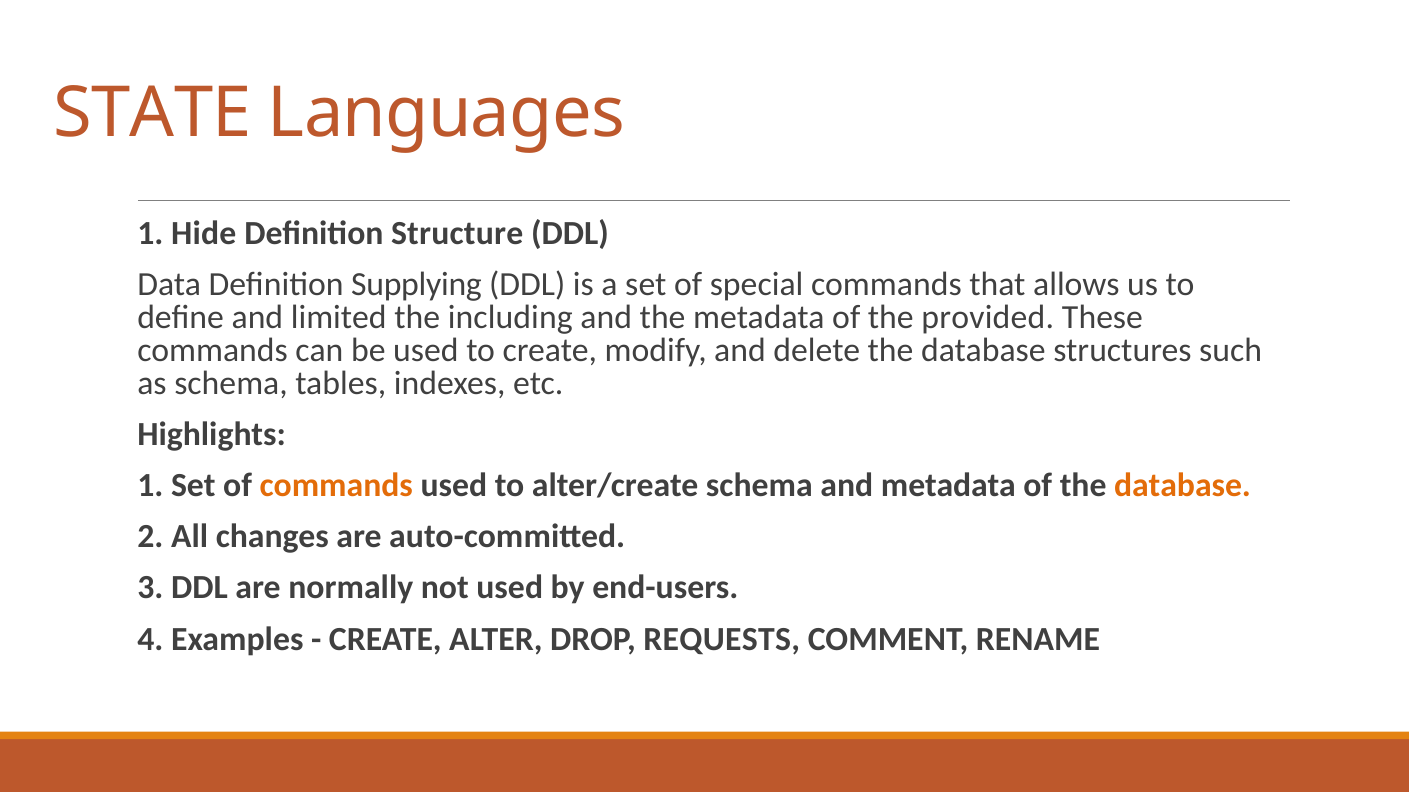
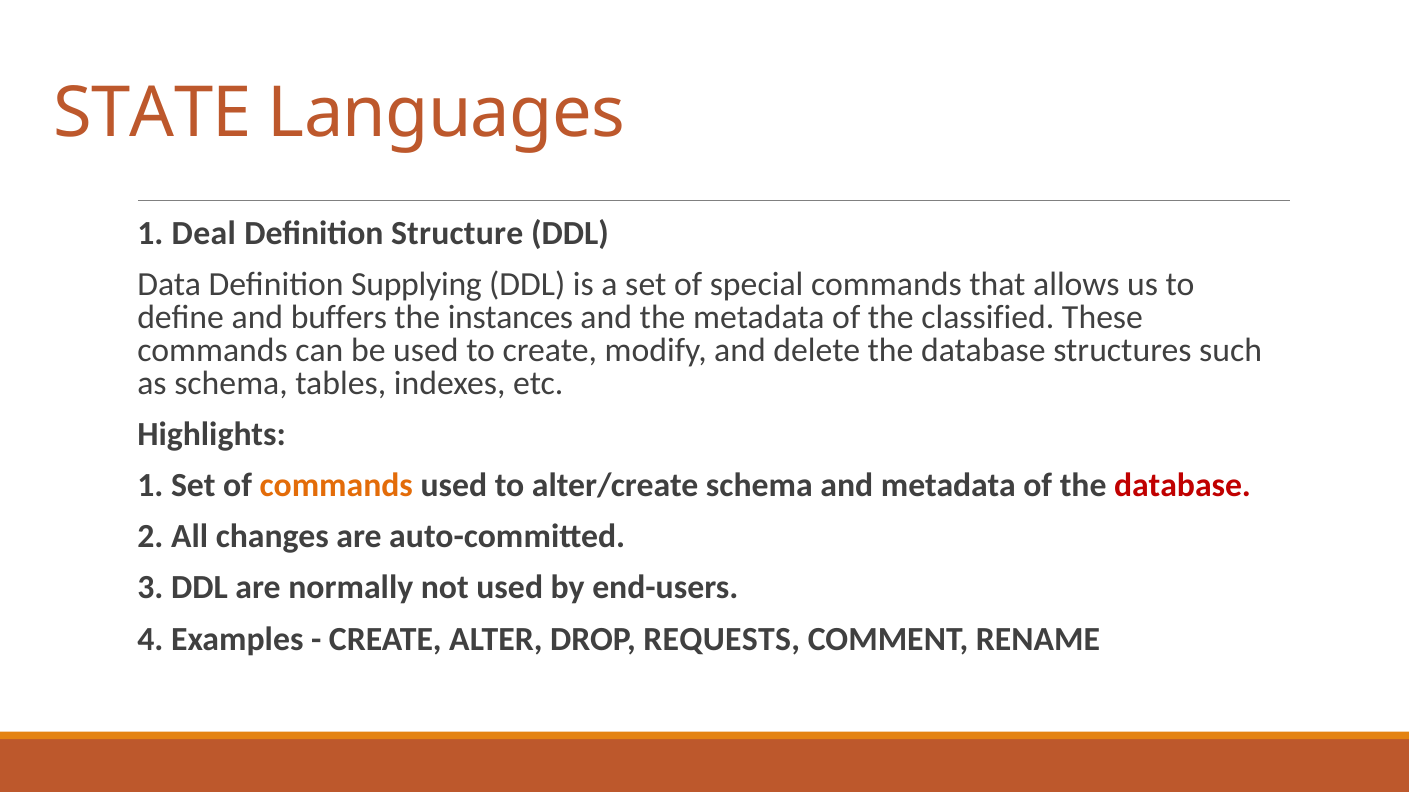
Hide: Hide -> Deal
limited: limited -> buffers
including: including -> instances
provided: provided -> classified
database at (1183, 486) colour: orange -> red
